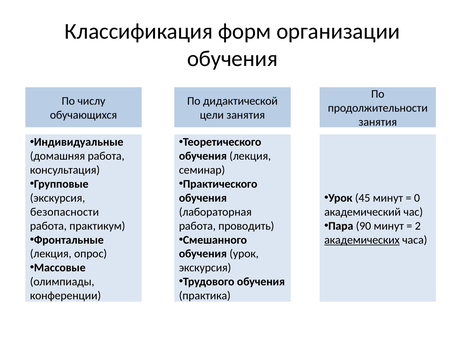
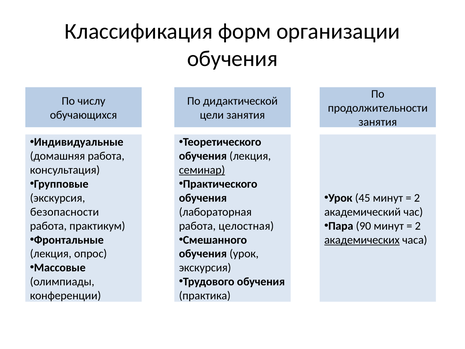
семинар underline: none -> present
0 at (417, 198): 0 -> 2
проводить: проводить -> целостная
